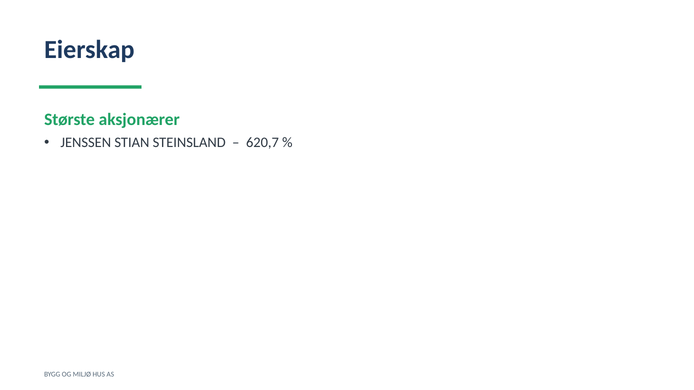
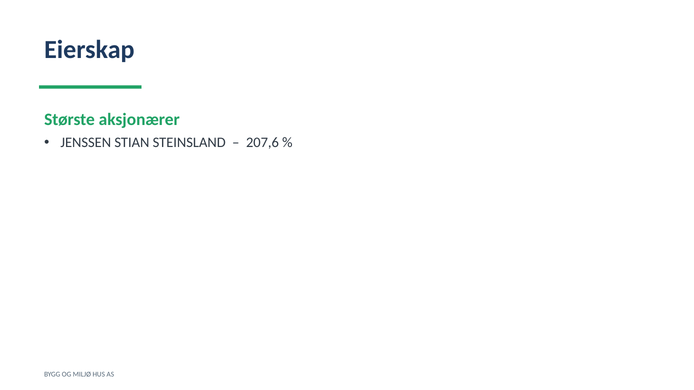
620,7: 620,7 -> 207,6
